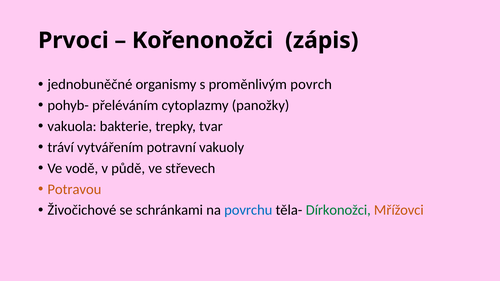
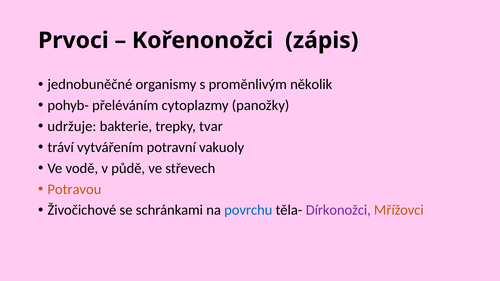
povrch: povrch -> několik
vakuola: vakuola -> udržuje
Dírkonožci colour: green -> purple
